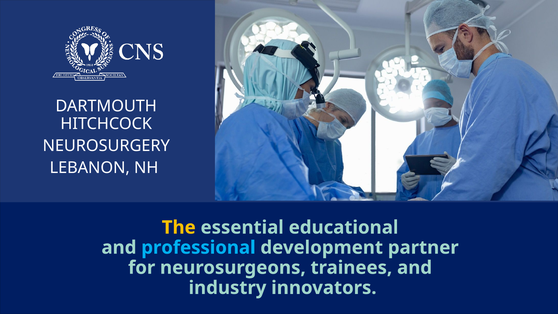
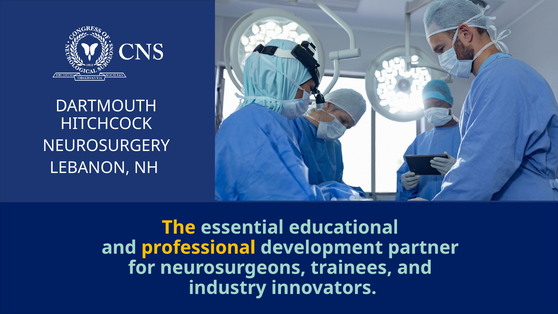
professional colour: light blue -> yellow
